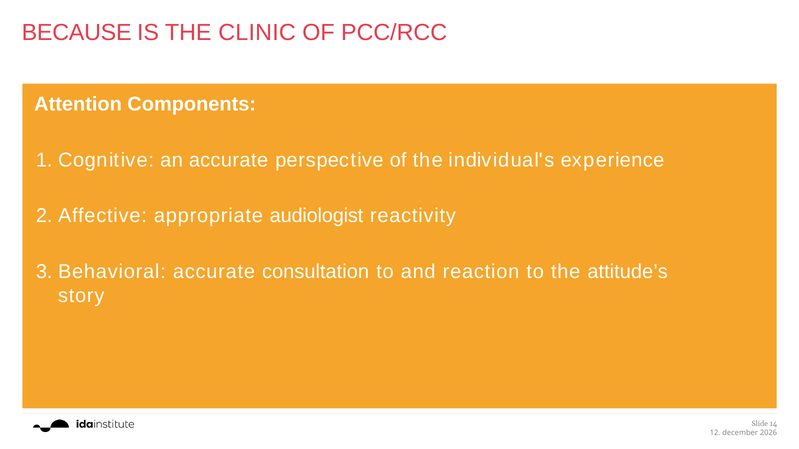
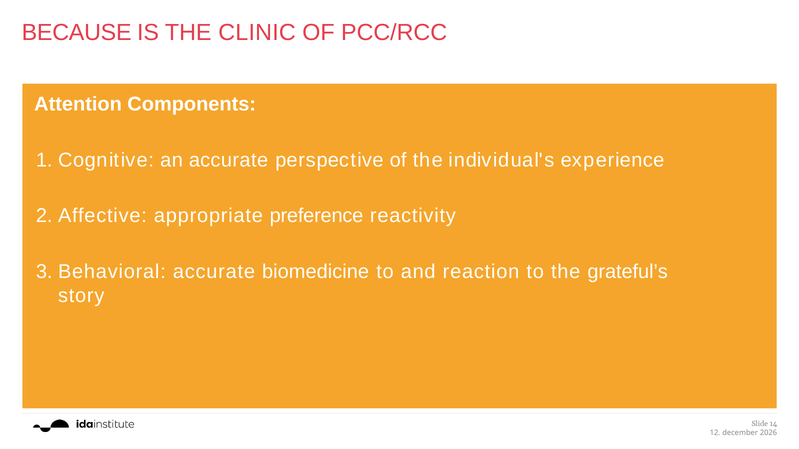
audiologist: audiologist -> preference
consultation: consultation -> biomedicine
attitude’s: attitude’s -> grateful’s
